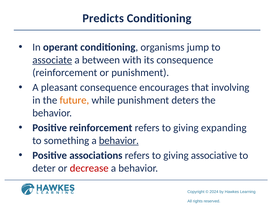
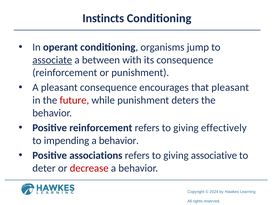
Predicts: Predicts -> Instincts
that involving: involving -> pleasant
future colour: orange -> red
expanding: expanding -> effectively
something: something -> impending
behavior at (119, 141) underline: present -> none
